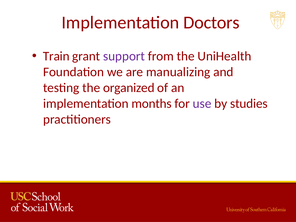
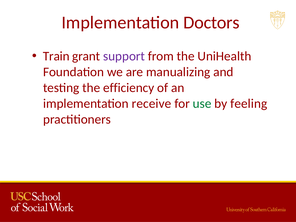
organized: organized -> efficiency
months: months -> receive
use colour: purple -> green
studies: studies -> feeling
